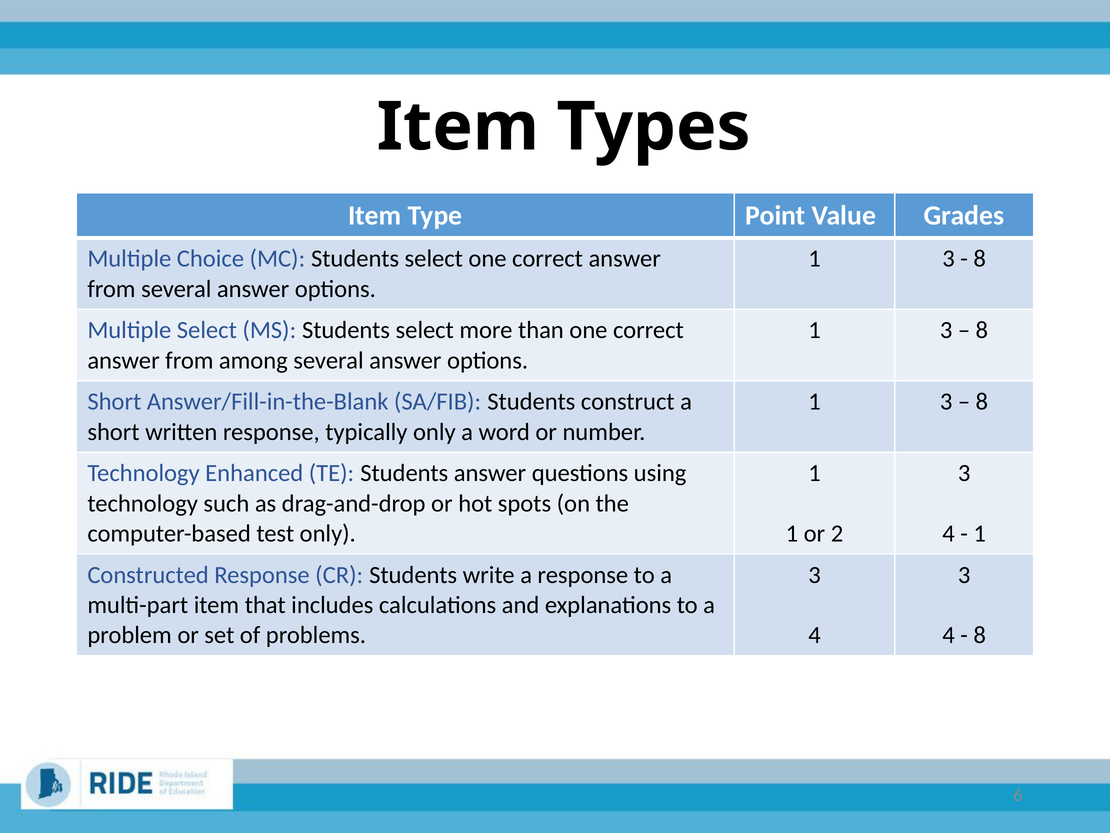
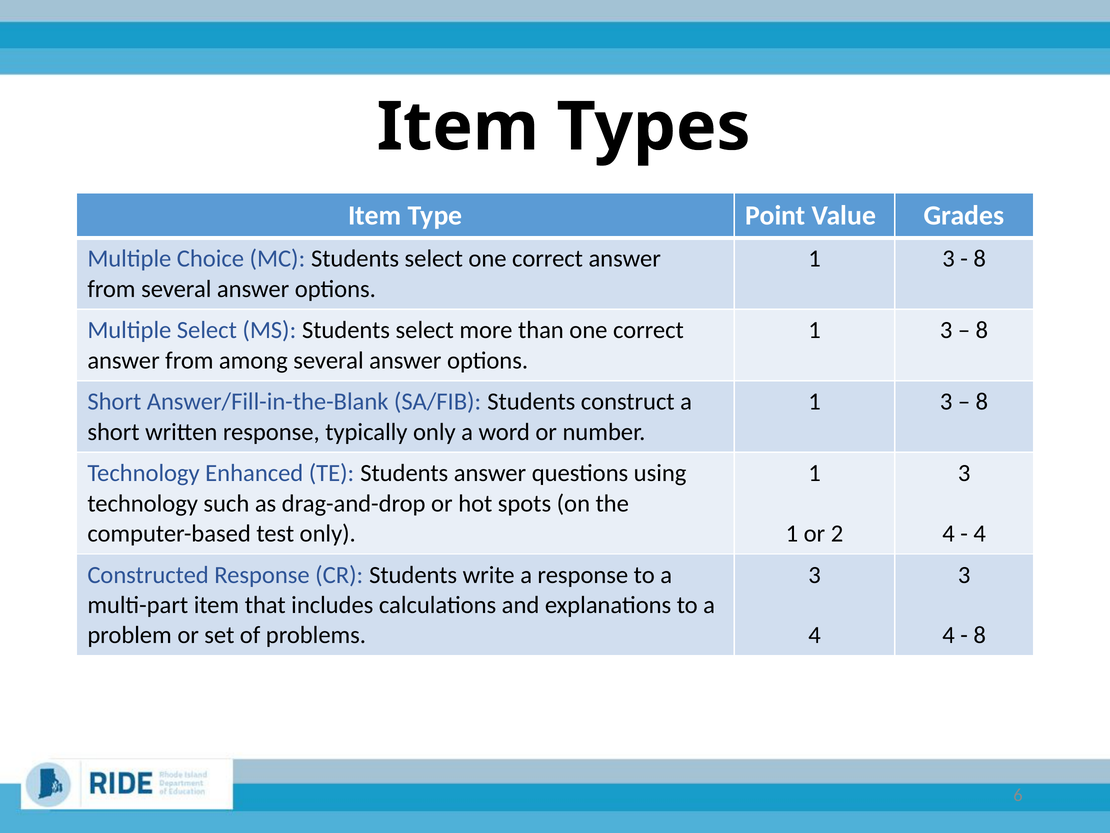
1 at (980, 533): 1 -> 4
